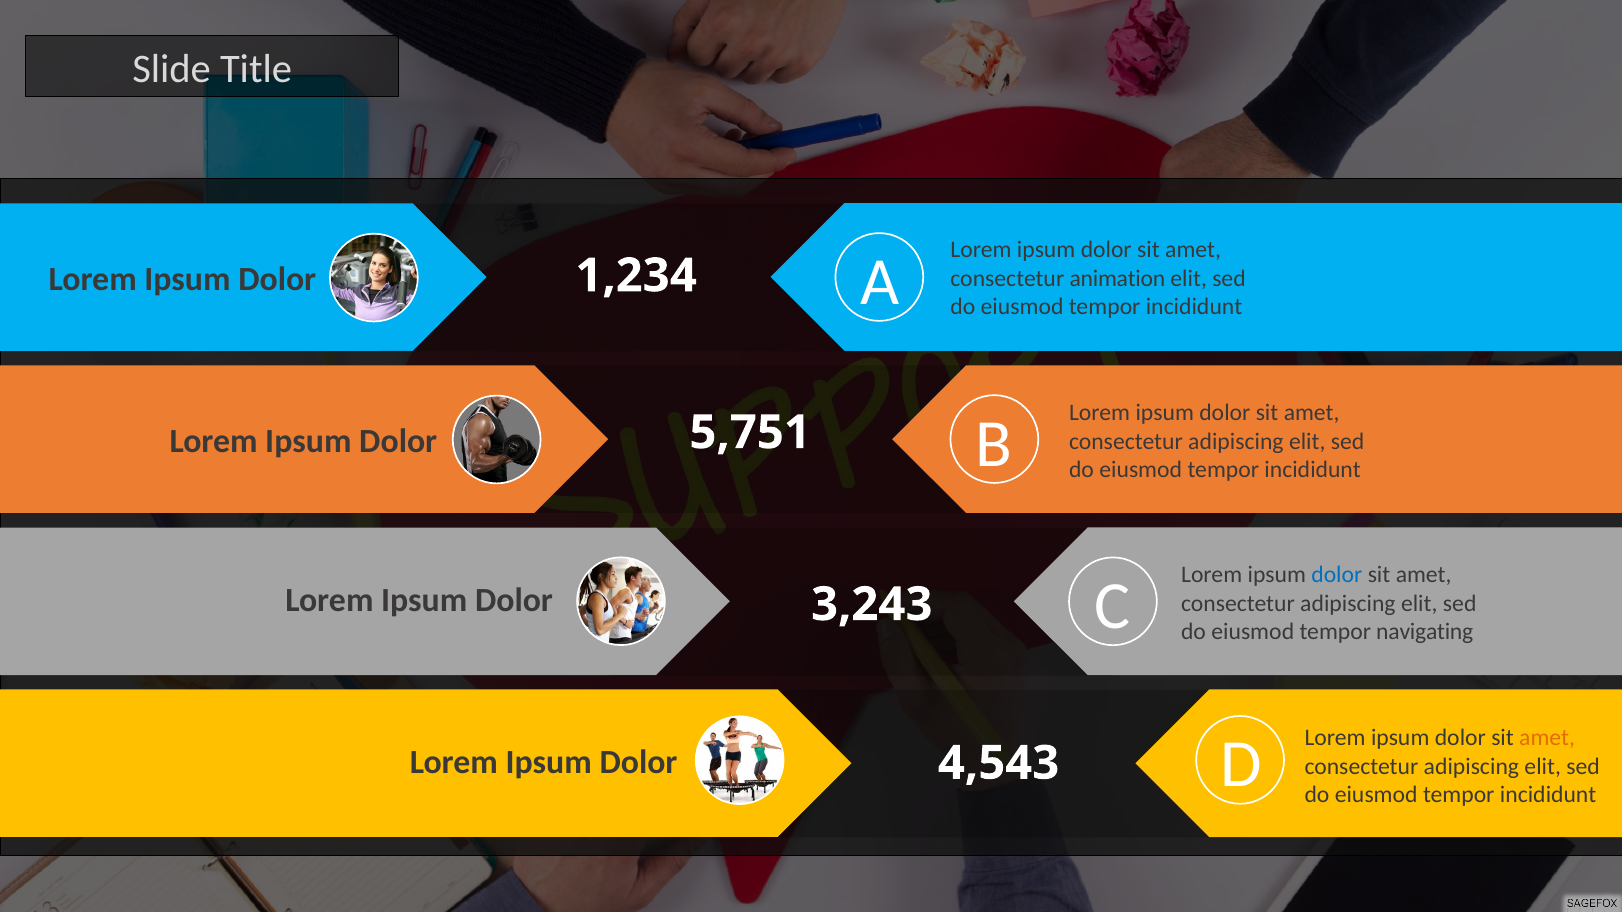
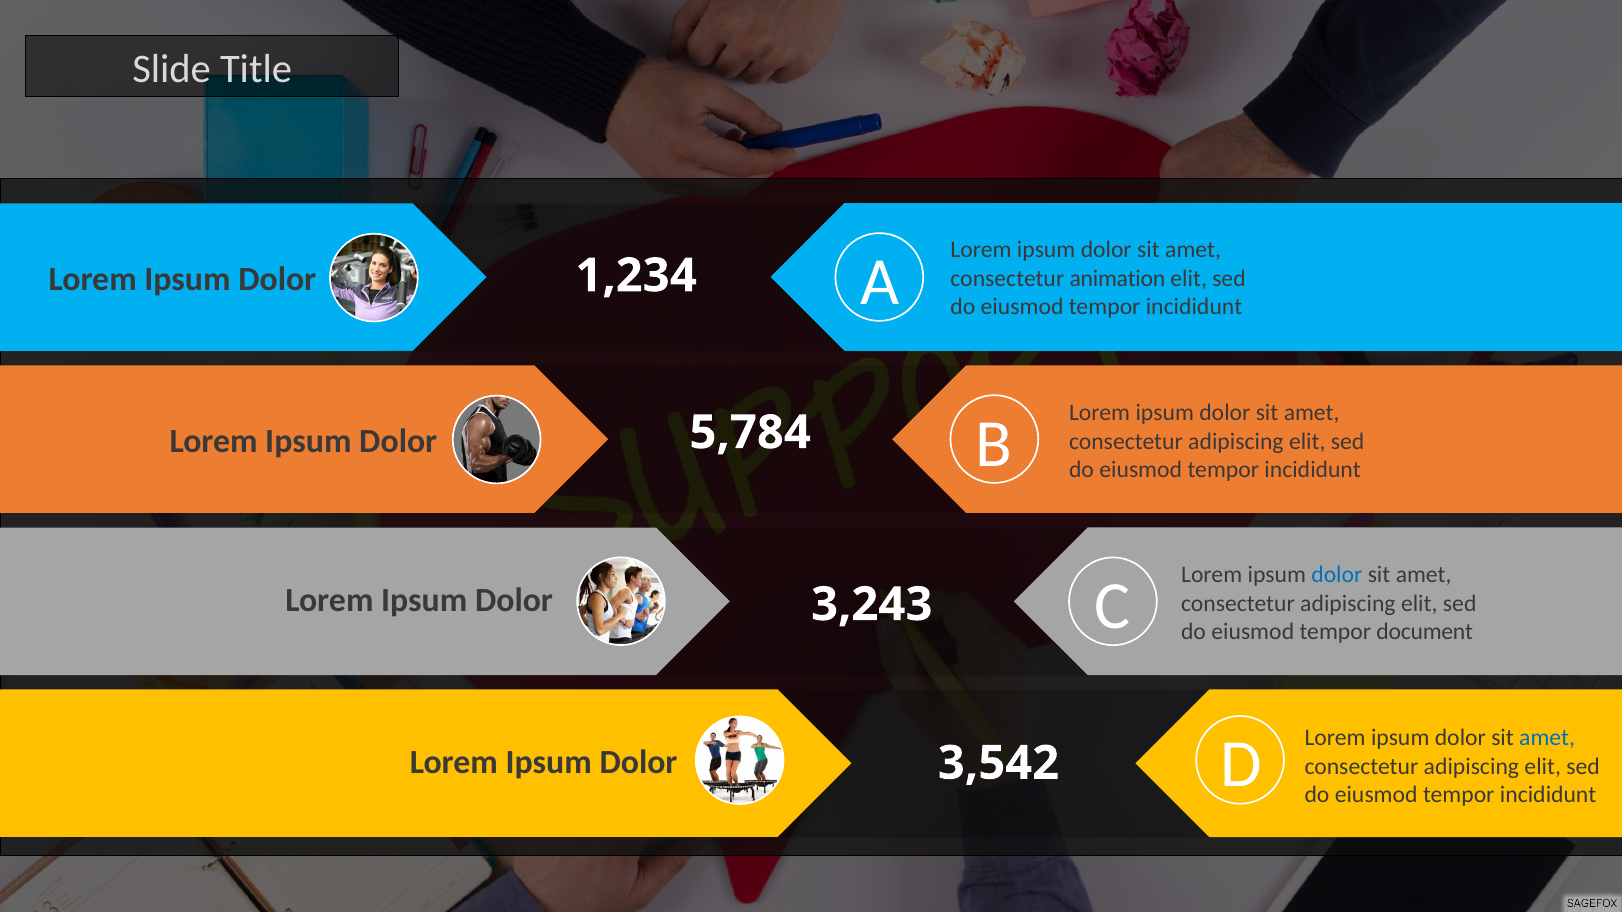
5,751: 5,751 -> 5,784
navigating: navigating -> document
amet at (1547, 738) colour: orange -> blue
4,543: 4,543 -> 3,542
